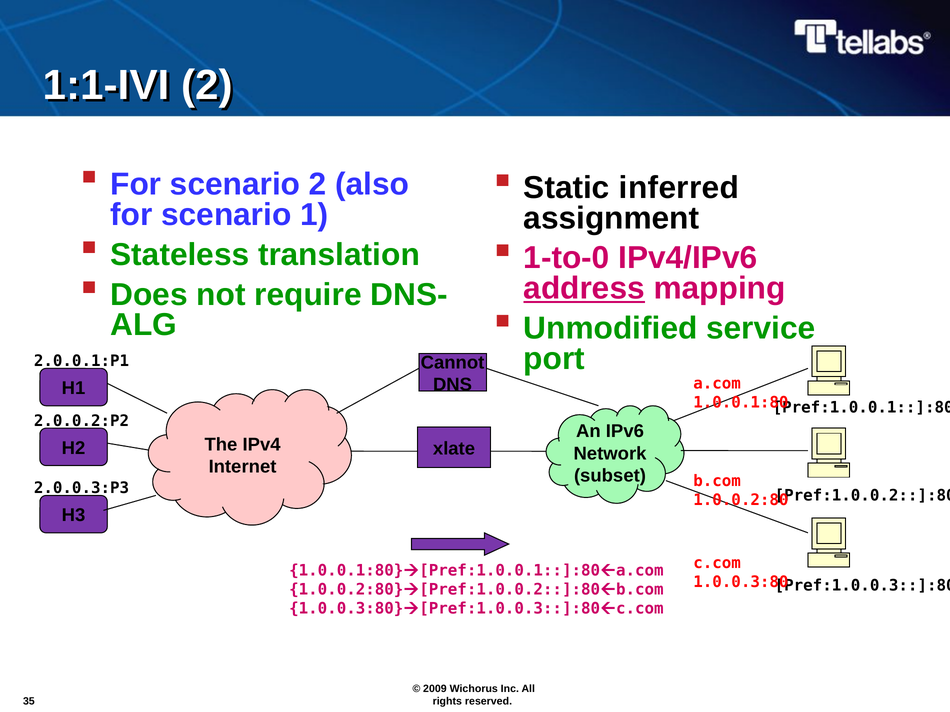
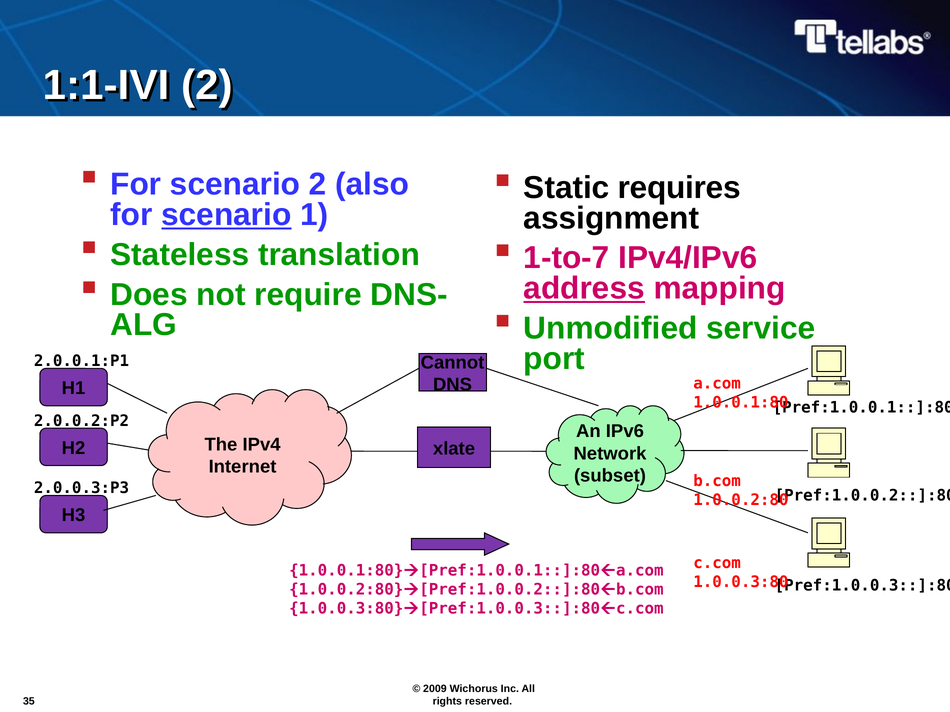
inferred: inferred -> requires
scenario at (226, 215) underline: none -> present
1-to-0: 1-to-0 -> 1-to-7
